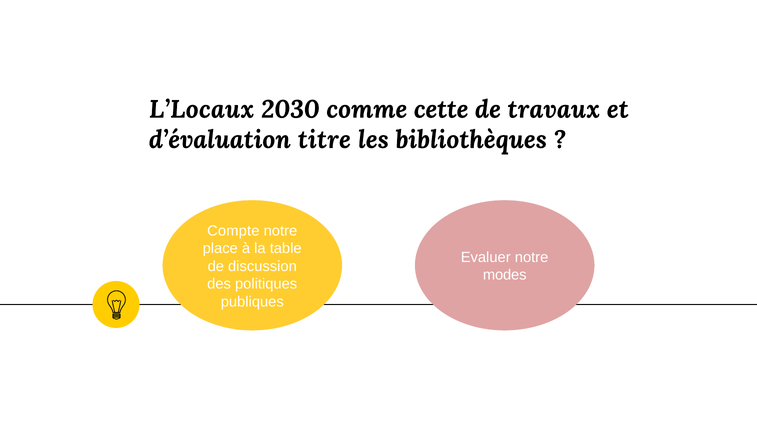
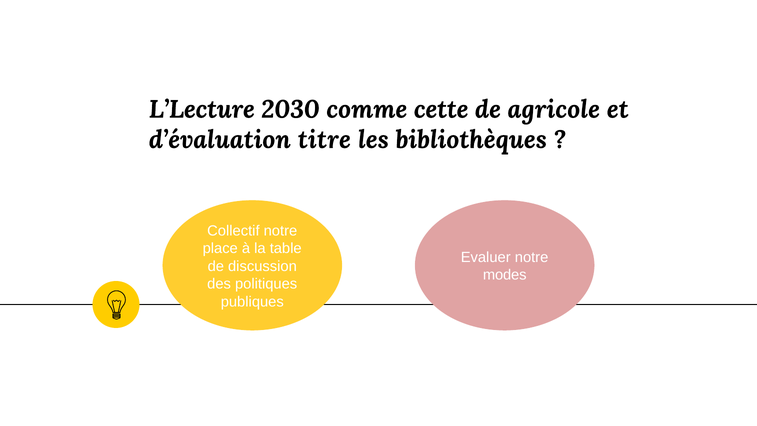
L’Locaux: L’Locaux -> L’Lecture
travaux: travaux -> agricole
Compte: Compte -> Collectif
